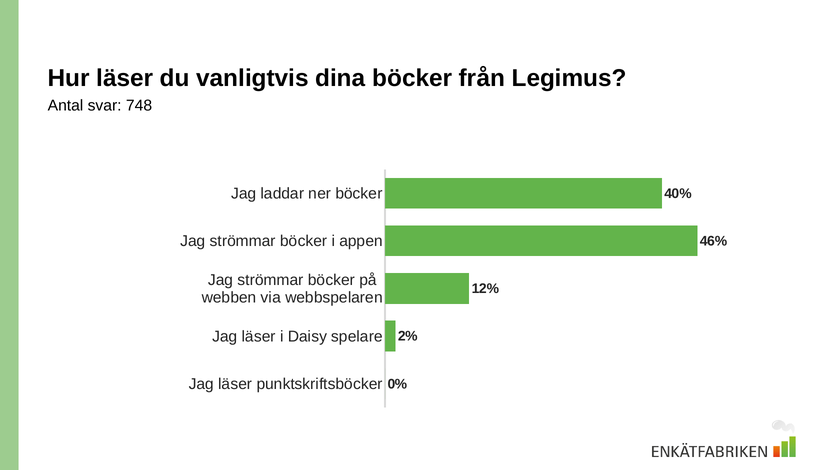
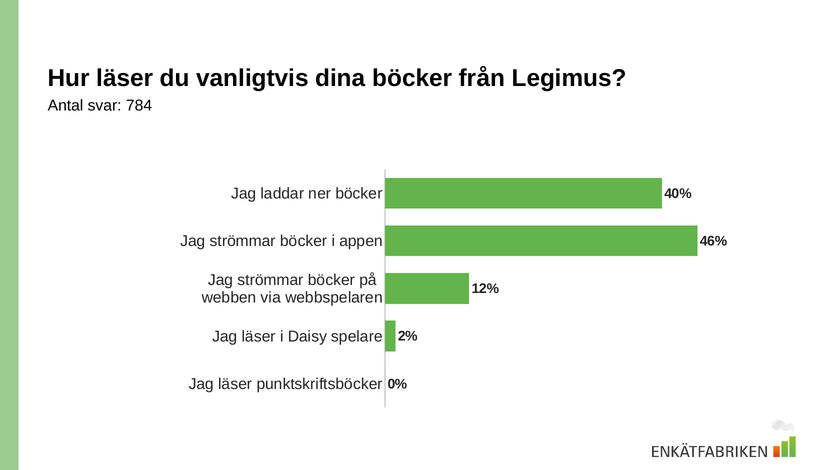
748: 748 -> 784
